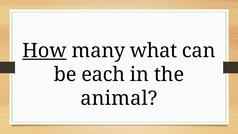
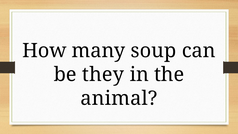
How underline: present -> none
what: what -> soup
each: each -> they
